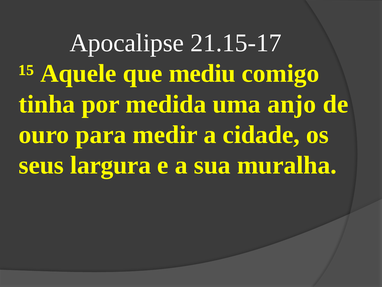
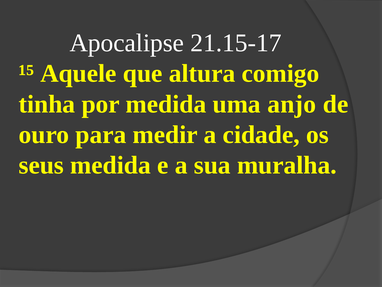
mediu: mediu -> altura
seus largura: largura -> medida
